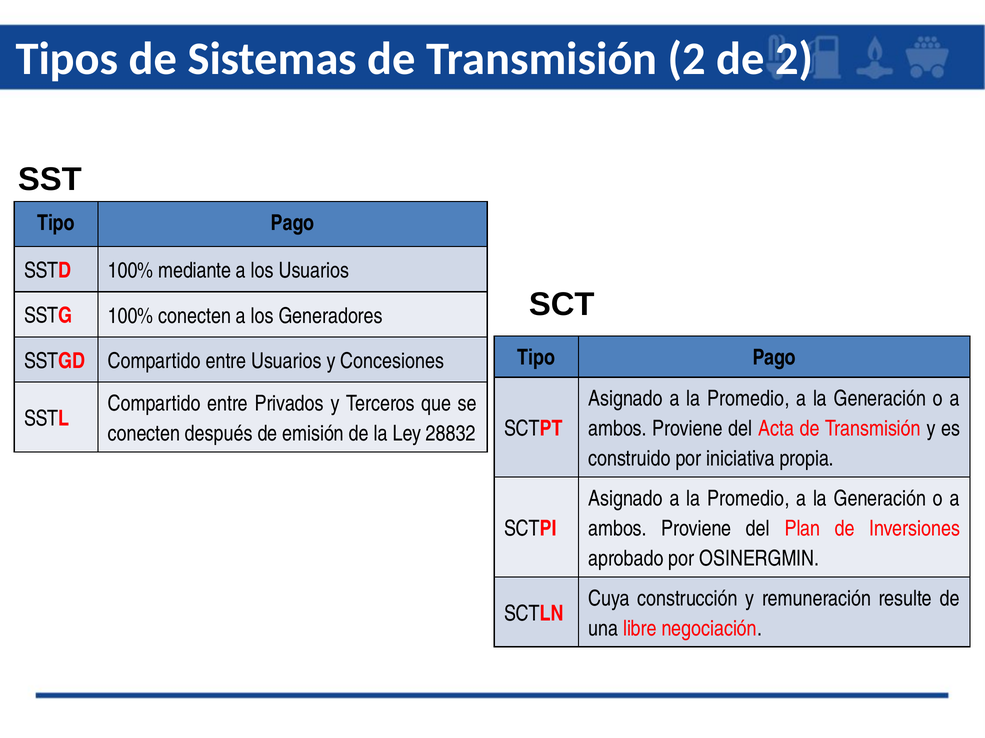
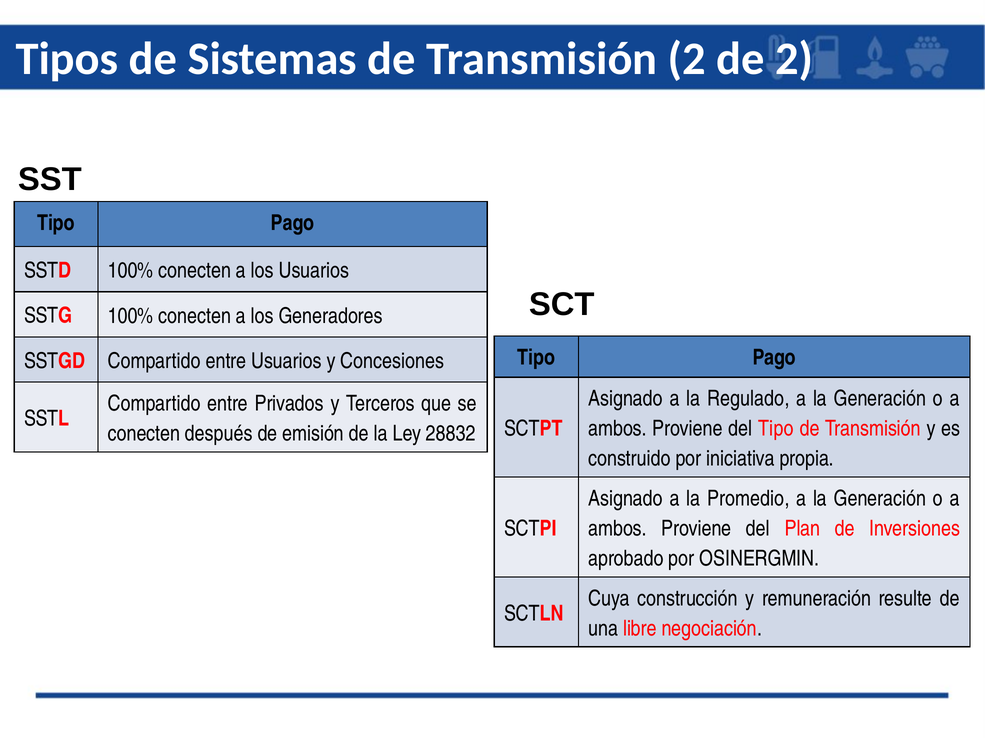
SSTD 100% mediante: mediante -> conecten
Promedio at (748, 399): Promedio -> Regulado
del Acta: Acta -> Tipo
